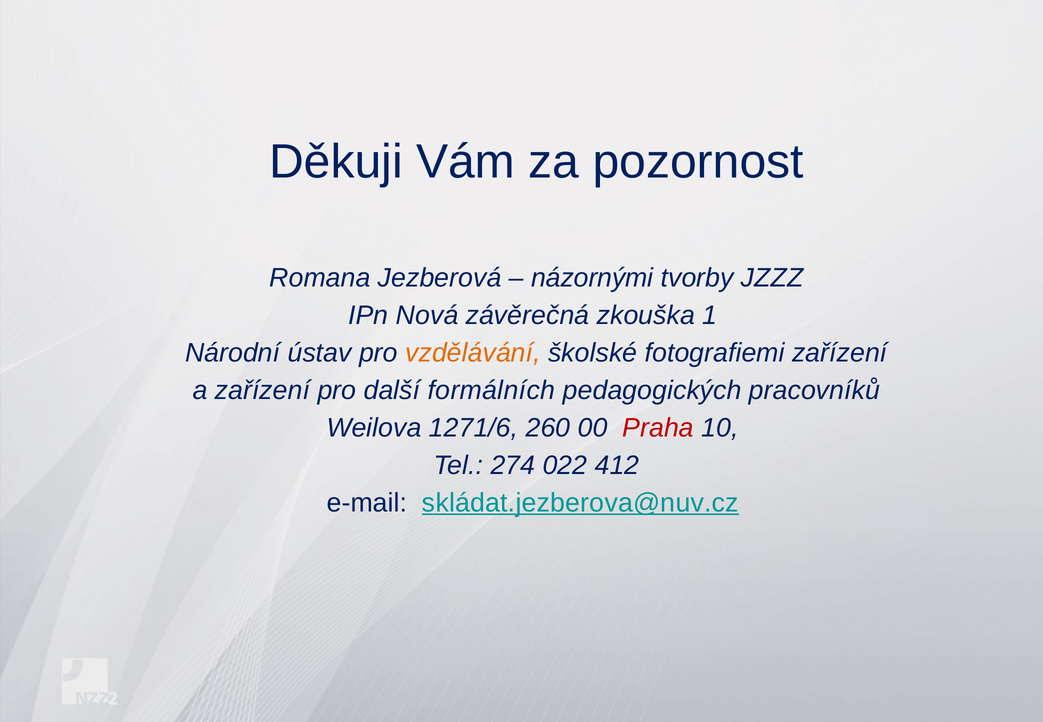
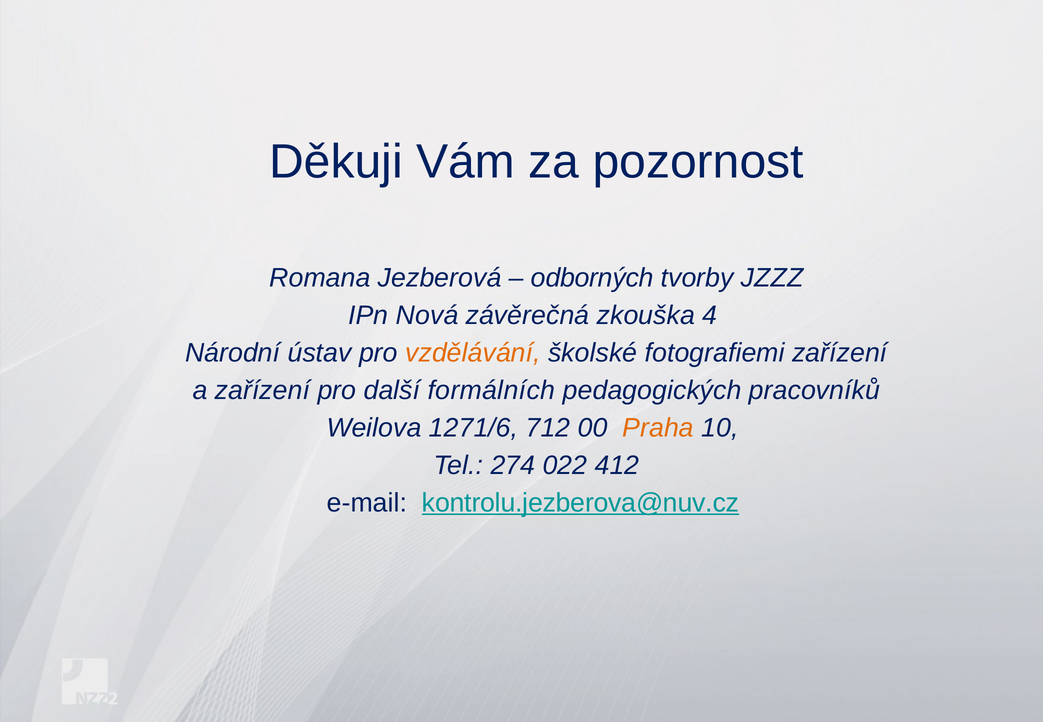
názornými: názornými -> odborných
1: 1 -> 4
260: 260 -> 712
Praha colour: red -> orange
skládat.jezberova@nuv.cz: skládat.jezberova@nuv.cz -> kontrolu.jezberova@nuv.cz
